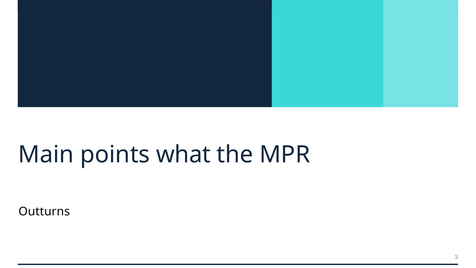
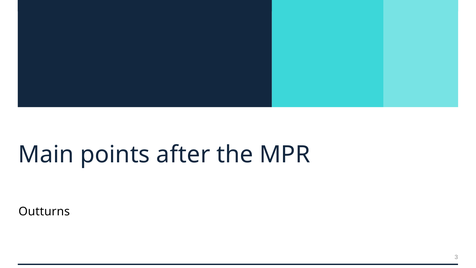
what: what -> after
